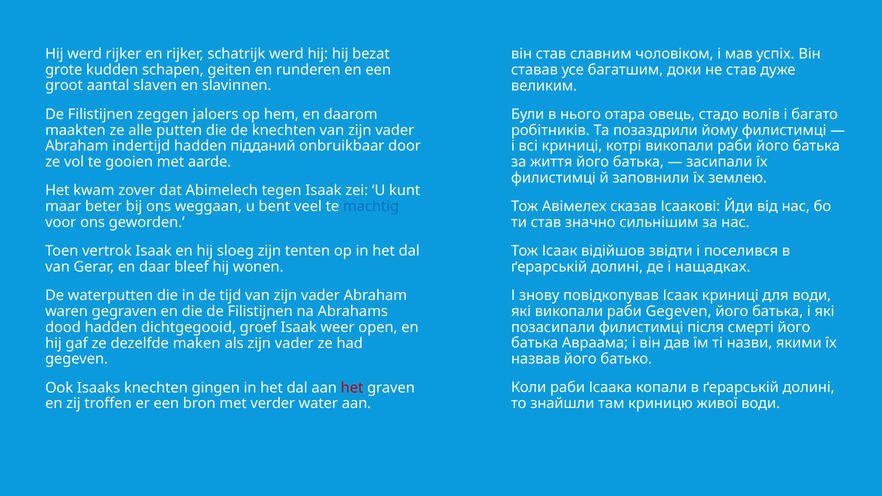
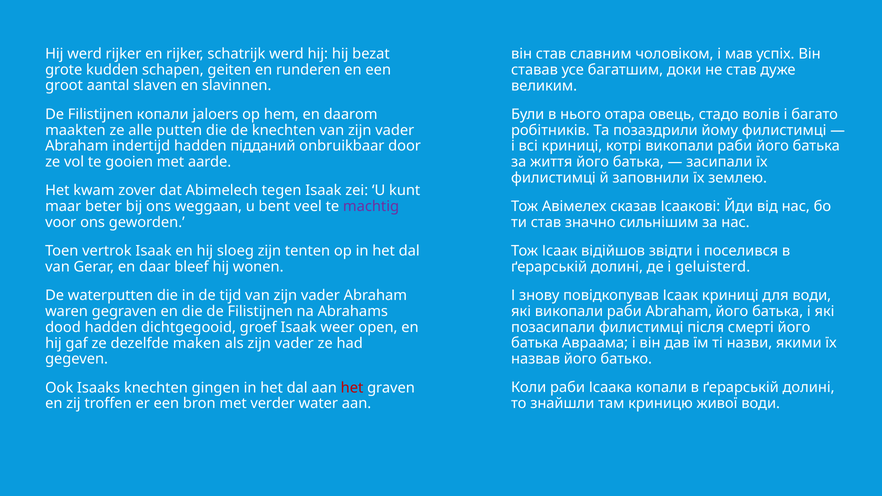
Filistijnen zeggen: zeggen -> копали
machtig colour: blue -> purple
нащадках: нащадках -> geluisterd
раби Gegeven: Gegeven -> Abraham
